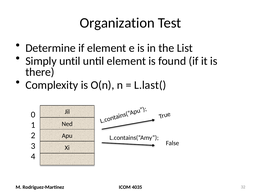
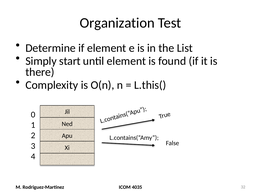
Simply until: until -> start
L.last(: L.last( -> L.this(
